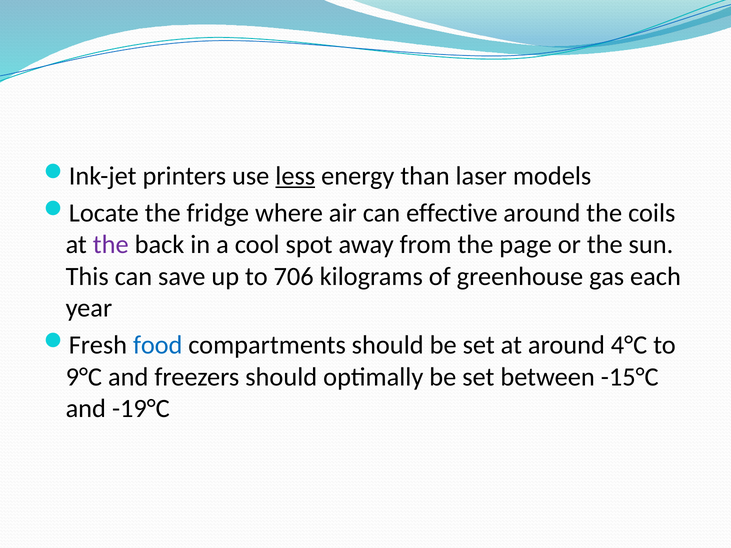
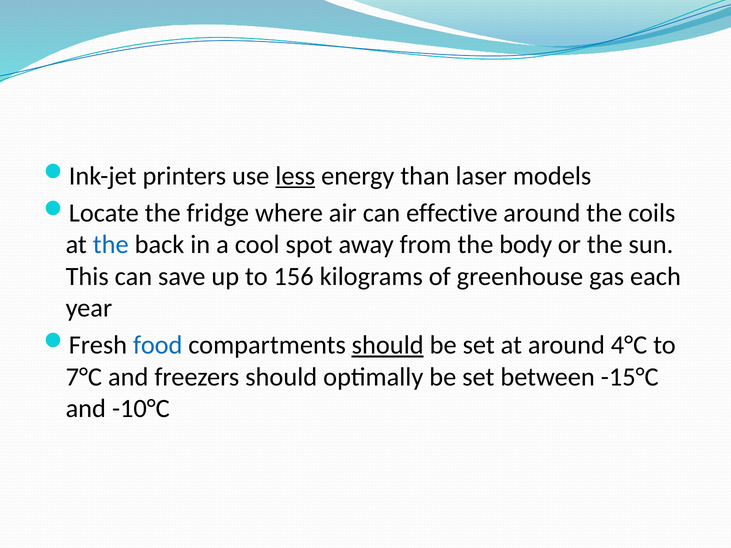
the at (111, 245) colour: purple -> blue
page: page -> body
706: 706 -> 156
should at (388, 345) underline: none -> present
9°C: 9°C -> 7°C
-19°C: -19°C -> -10°C
